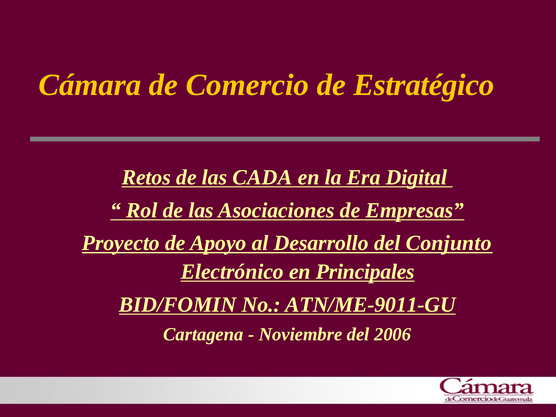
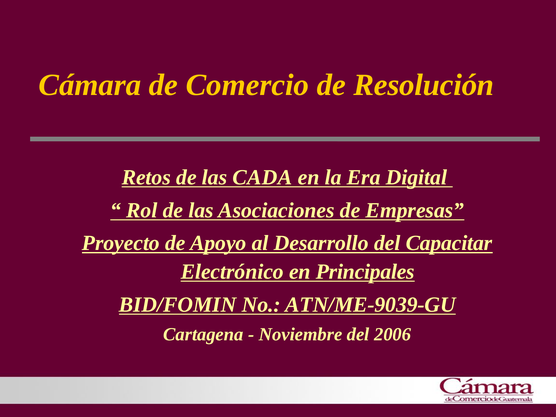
Estratégico: Estratégico -> Resolución
Conjunto: Conjunto -> Capacitar
ATN/ME-9011-GU: ATN/ME-9011-GU -> ATN/ME-9039-GU
